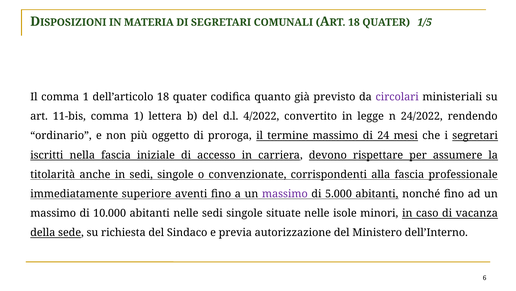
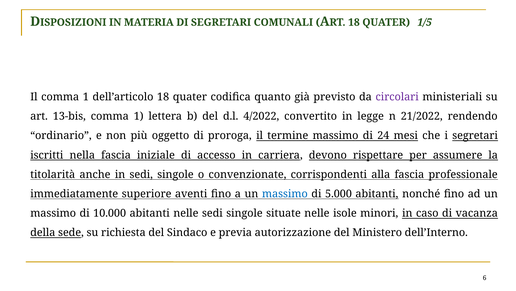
11-bis: 11-bis -> 13-bis
24/2022: 24/2022 -> 21/2022
massimo at (285, 193) colour: purple -> blue
